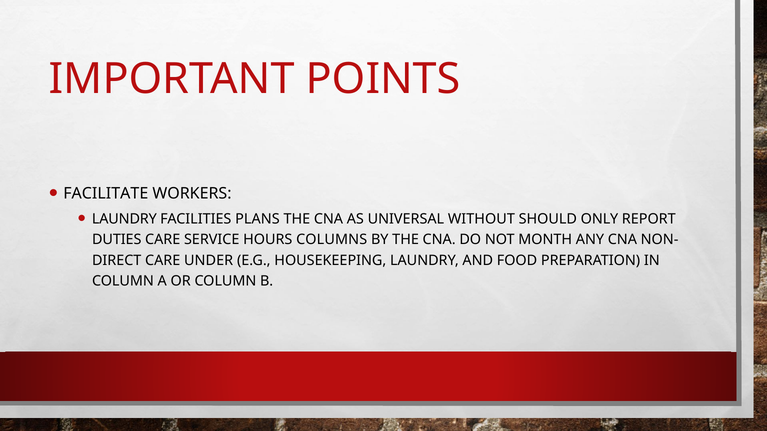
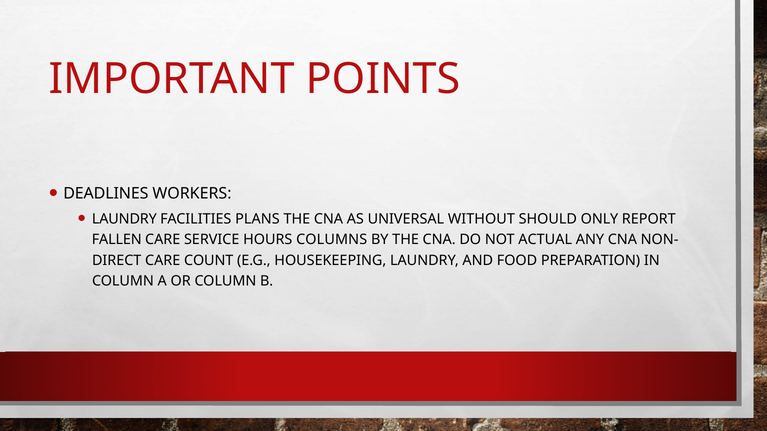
FACILITATE: FACILITATE -> DEADLINES
DUTIES: DUTIES -> FALLEN
MONTH: MONTH -> ACTUAL
UNDER: UNDER -> COUNT
